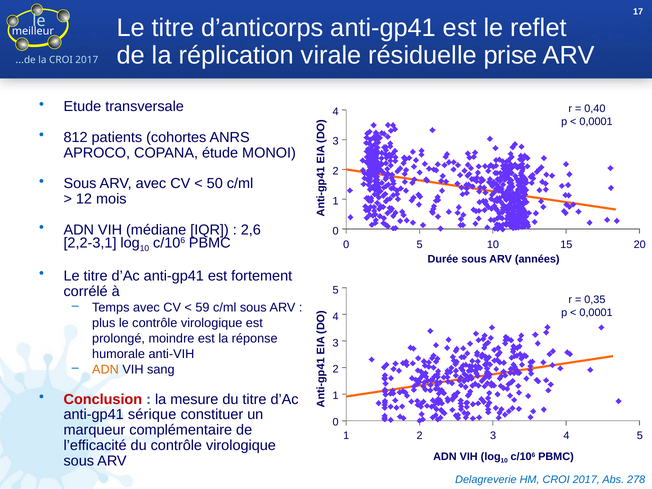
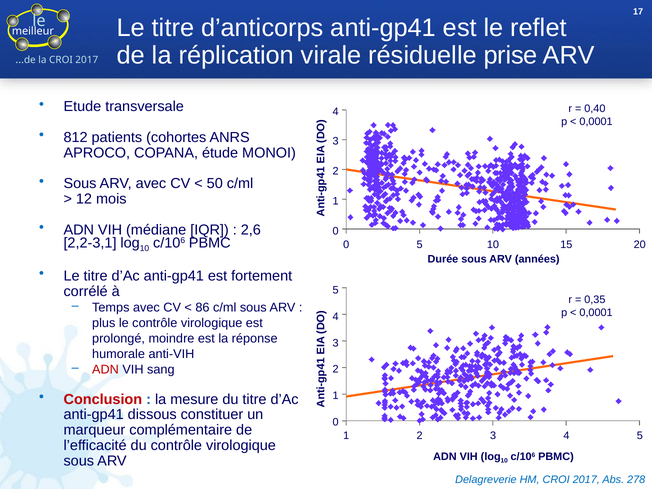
59: 59 -> 86
ADN at (105, 369) colour: orange -> red
sérique: sérique -> dissous
